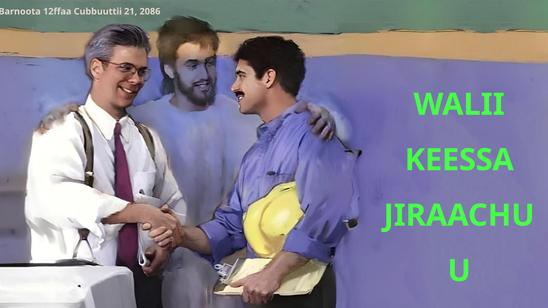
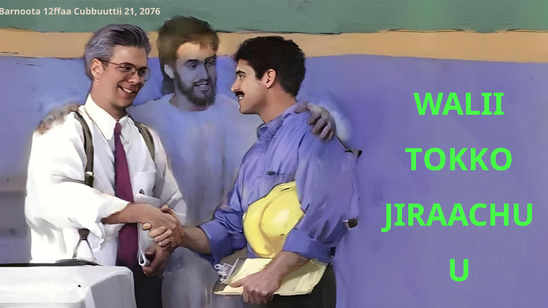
2086: 2086 -> 2076
KEESSA: KEESSA -> TOKKO
